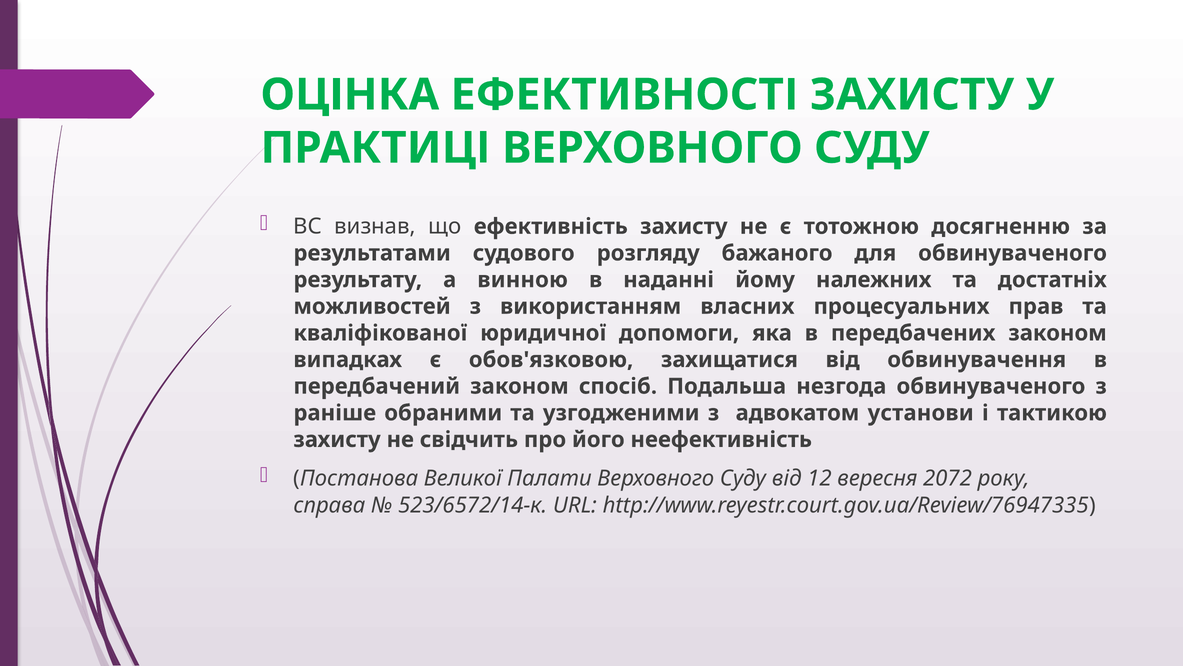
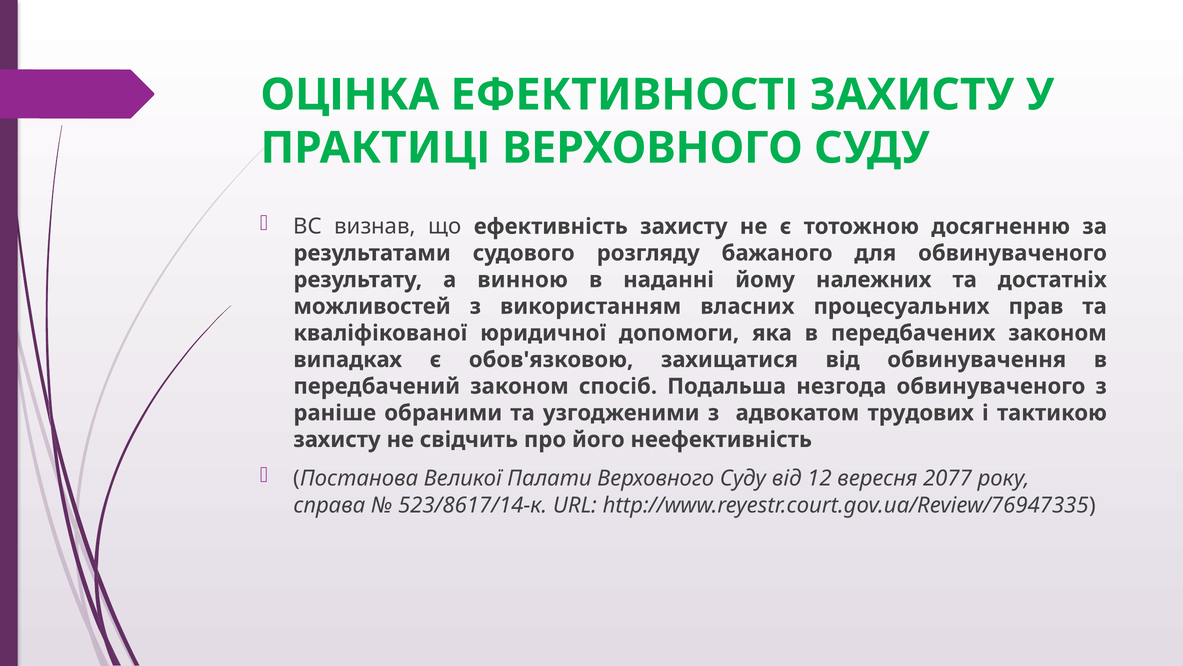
установи: установи -> трудових
2072: 2072 -> 2077
523/6572/14-к: 523/6572/14-к -> 523/8617/14-к
